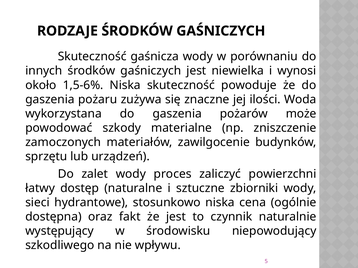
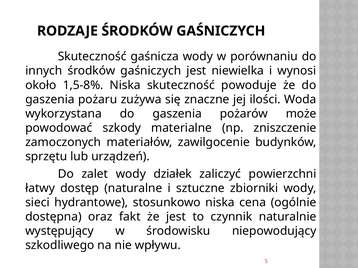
1,5-6%: 1,5-6% -> 1,5-8%
proces: proces -> działek
